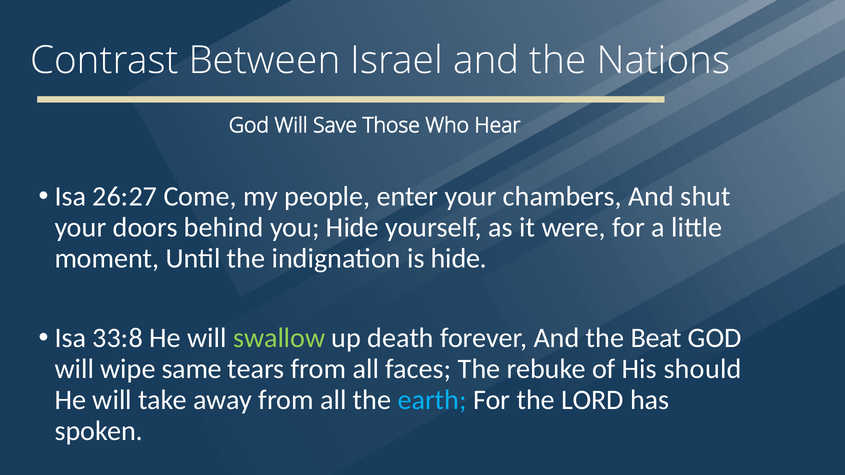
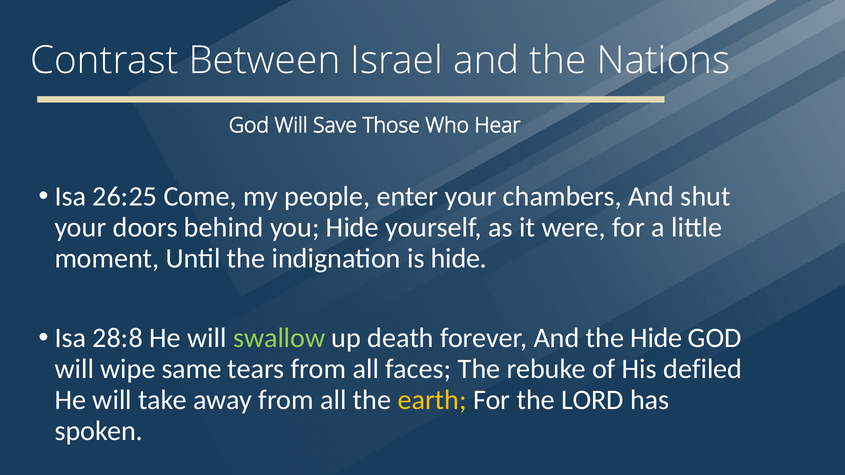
26:27: 26:27 -> 26:25
33:8: 33:8 -> 28:8
the Beat: Beat -> Hide
should: should -> defiled
earth colour: light blue -> yellow
